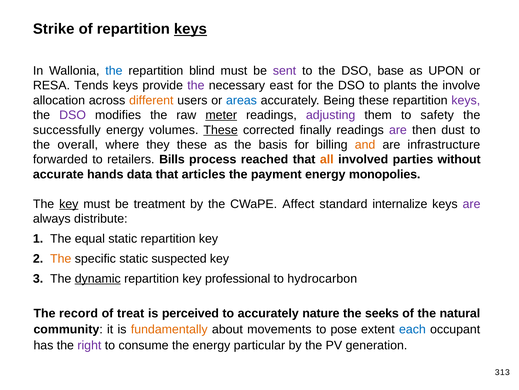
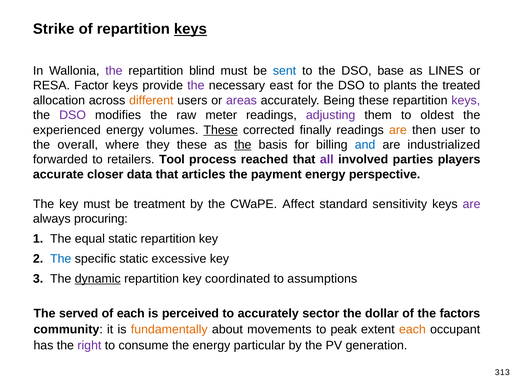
the at (114, 71) colour: blue -> purple
sent colour: purple -> blue
UPON: UPON -> LINES
Tends: Tends -> Factor
involve: involve -> treated
areas colour: blue -> purple
meter underline: present -> none
safety: safety -> oldest
successfully: successfully -> experienced
are at (398, 130) colour: purple -> orange
dust: dust -> user
the at (243, 145) underline: none -> present
and colour: orange -> blue
infrastructure: infrastructure -> industrialized
Bills: Bills -> Tool
all colour: orange -> purple
without: without -> players
hands: hands -> closer
monopolies: monopolies -> perspective
key at (69, 204) underline: present -> none
internalize: internalize -> sensitivity
distribute: distribute -> procuring
The at (61, 259) colour: orange -> blue
suspected: suspected -> excessive
professional: professional -> coordinated
hydrocarbon: hydrocarbon -> assumptions
record: record -> served
of treat: treat -> each
nature: nature -> sector
seeks: seeks -> dollar
natural: natural -> factors
pose: pose -> peak
each at (412, 329) colour: blue -> orange
